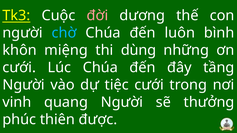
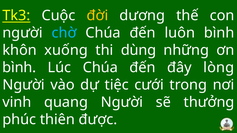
đời colour: pink -> yellow
miệng: miệng -> xuống
cưới at (19, 68): cưới -> bình
tầng: tầng -> lòng
